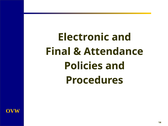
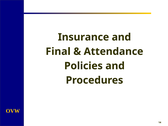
Electronic: Electronic -> Insurance
